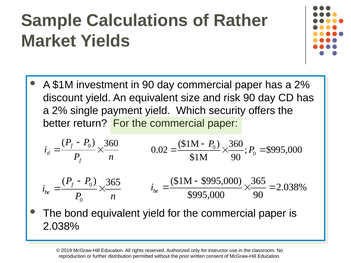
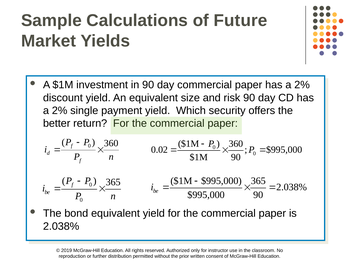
Rather: Rather -> Future
